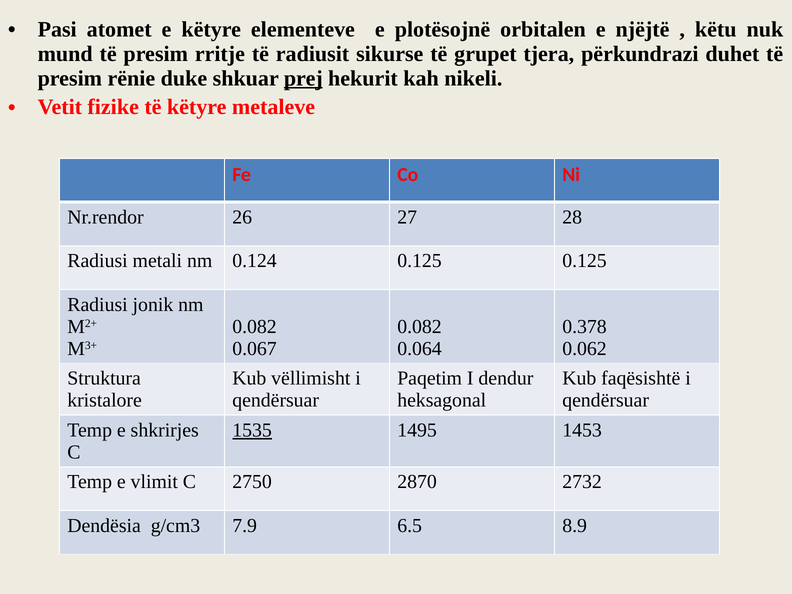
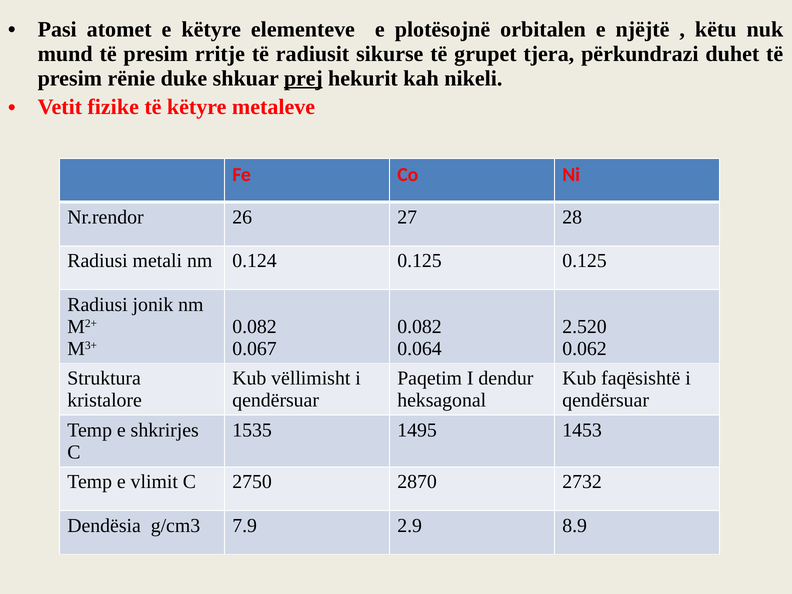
0.378: 0.378 -> 2.520
1535 underline: present -> none
6.5: 6.5 -> 2.9
